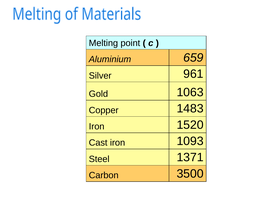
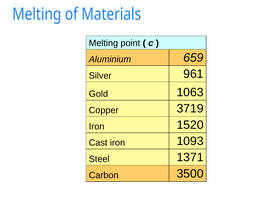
1483: 1483 -> 3719
